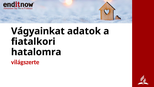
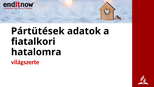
Vágyainkat: Vágyainkat -> Pártütések
